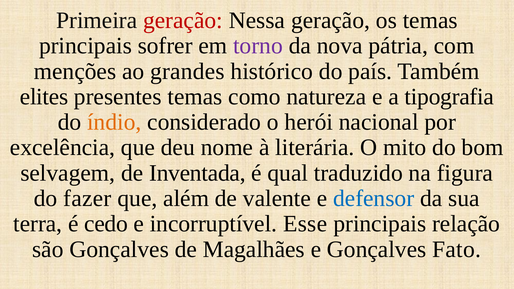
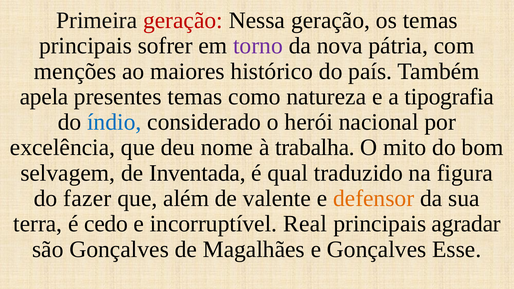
grandes: grandes -> maiores
elites: elites -> apela
índio colour: orange -> blue
literária: literária -> trabalha
defensor colour: blue -> orange
Esse: Esse -> Real
relação: relação -> agradar
Fato: Fato -> Esse
